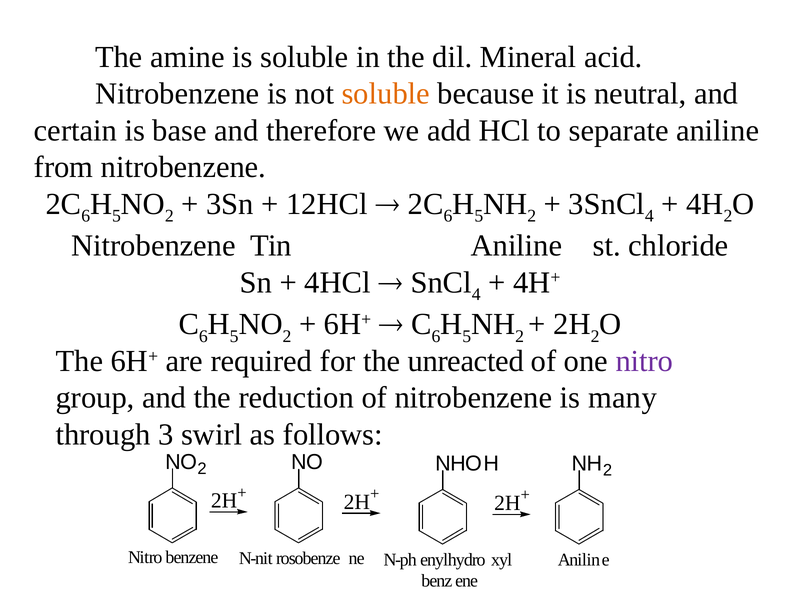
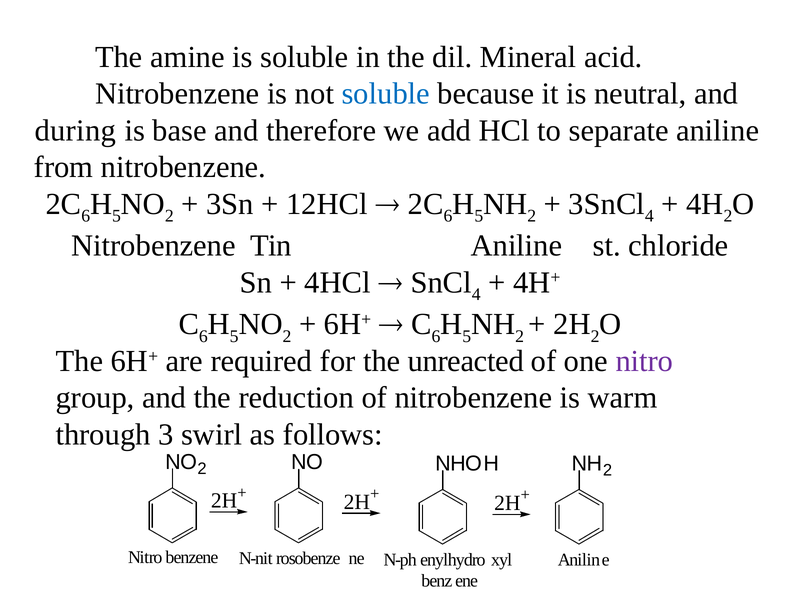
soluble at (386, 94) colour: orange -> blue
certain: certain -> during
many: many -> warm
